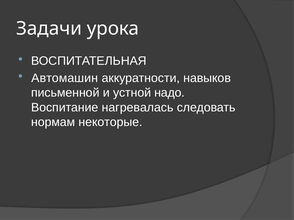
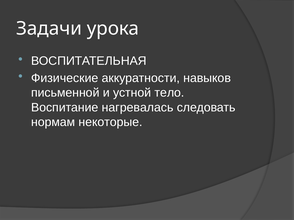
Автомашин: Автомашин -> Физические
надо: надо -> тело
